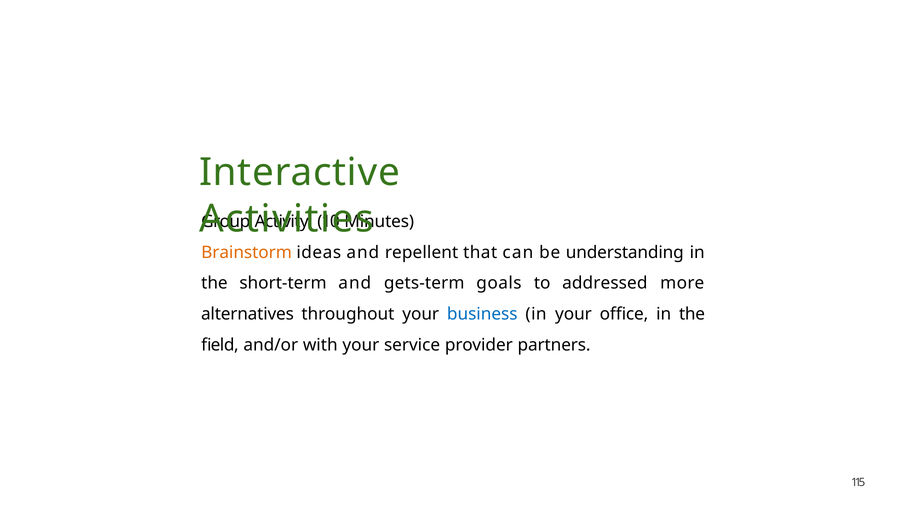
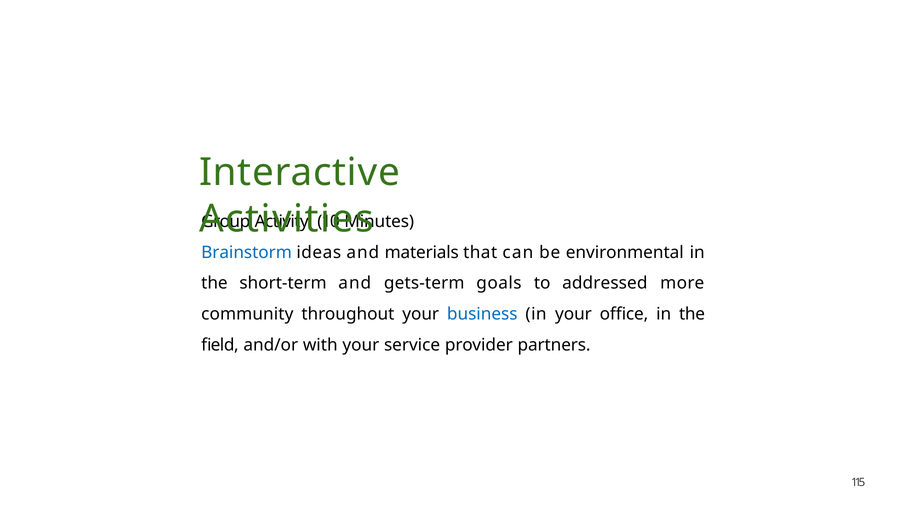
Brainstorm colour: orange -> blue
repellent: repellent -> materials
understanding: understanding -> environmental
alternatives: alternatives -> community
